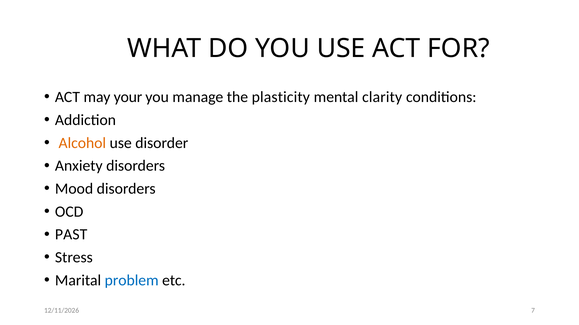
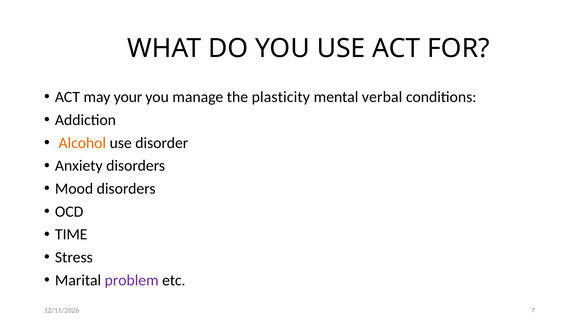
clarity: clarity -> verbal
PAST: PAST -> TIME
problem colour: blue -> purple
